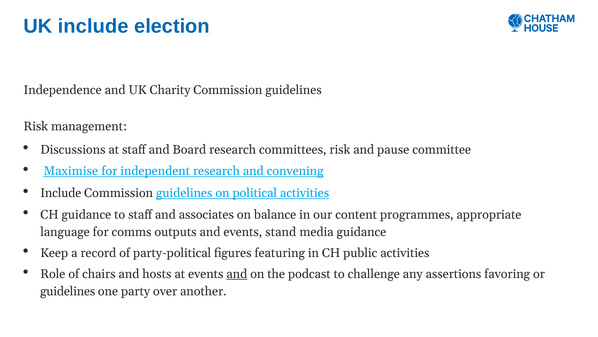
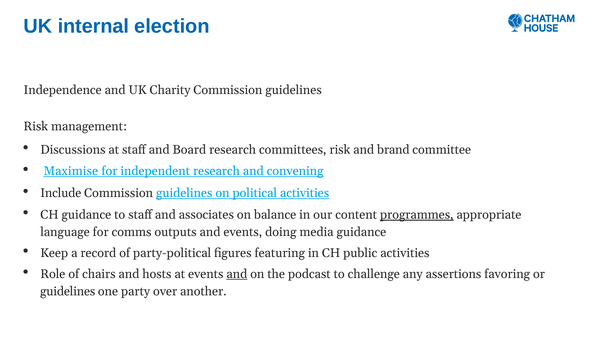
UK include: include -> internal
pause: pause -> brand
programmes underline: none -> present
stand: stand -> doing
